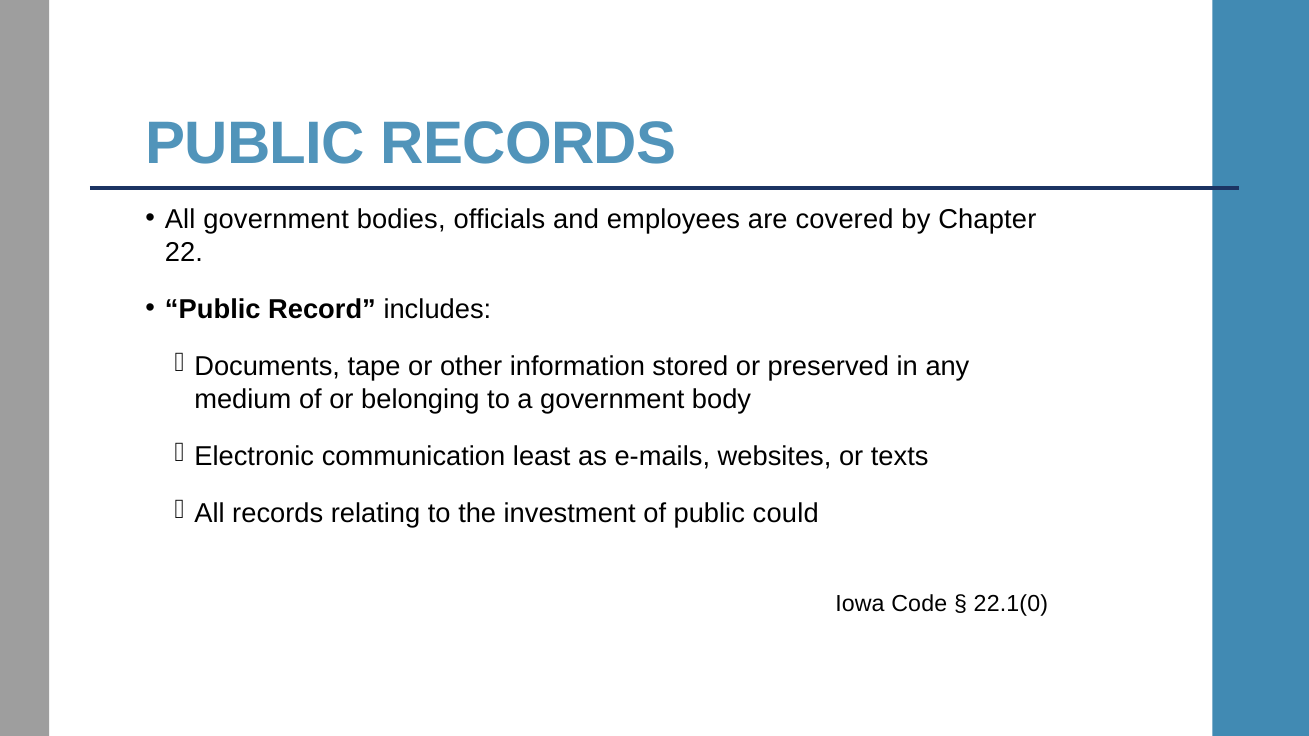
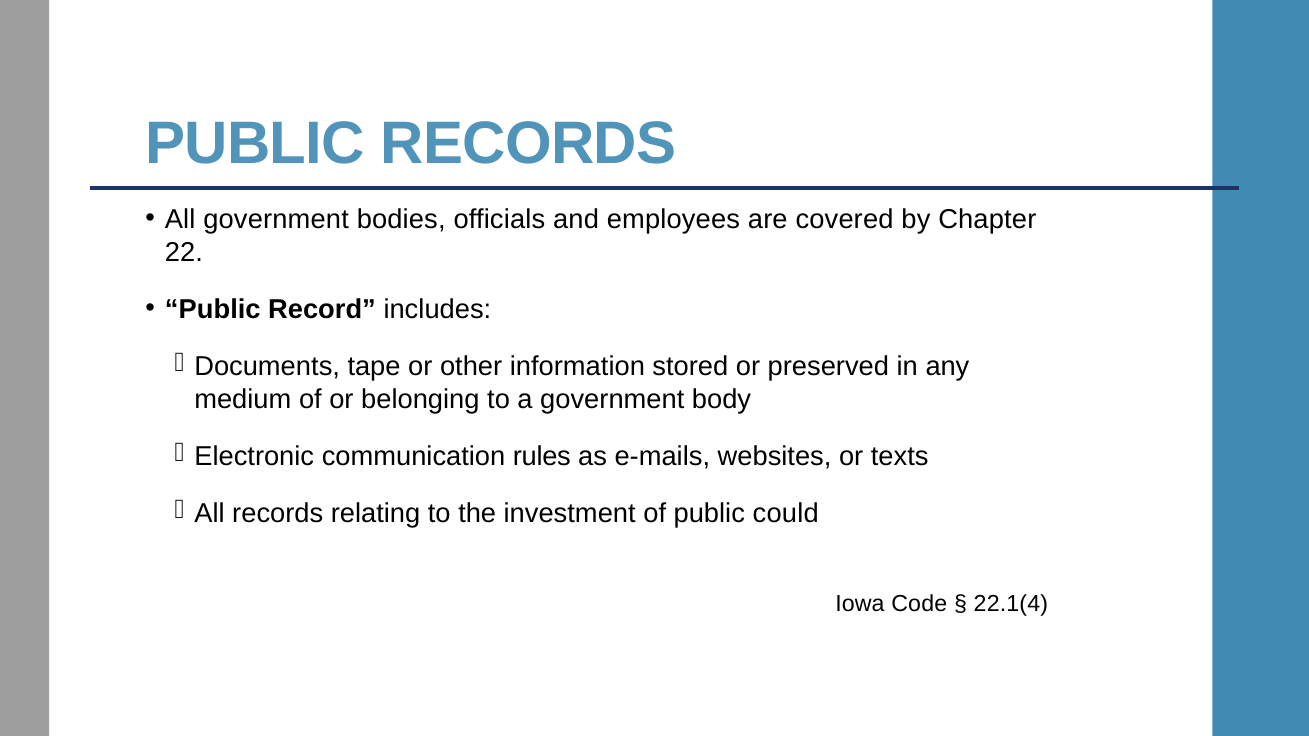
least: least -> rules
22.1(0: 22.1(0 -> 22.1(4
